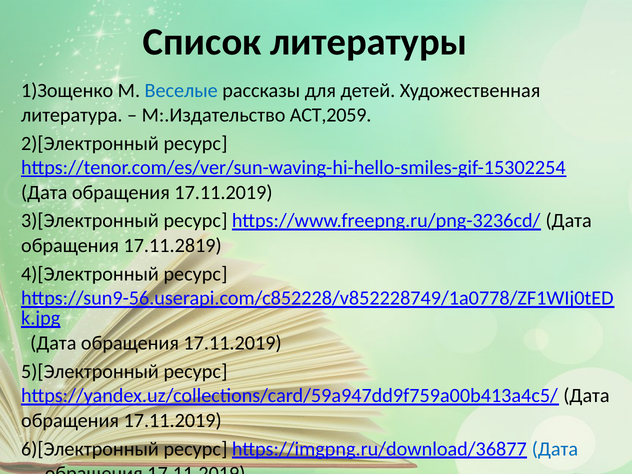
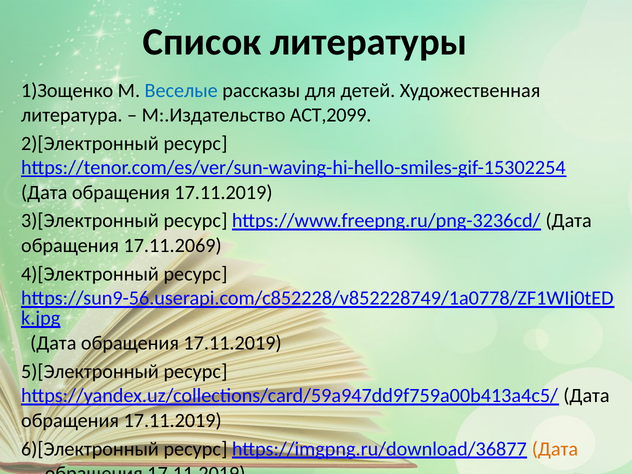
АСТ,2059: АСТ,2059 -> АСТ,2099
17.11.2819: 17.11.2819 -> 17.11.2069
Дата at (555, 449) colour: blue -> orange
